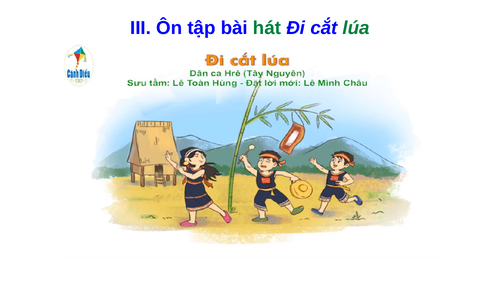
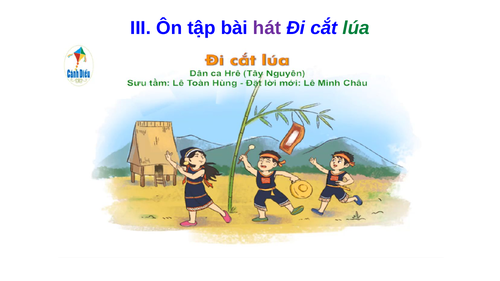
hát colour: green -> purple
